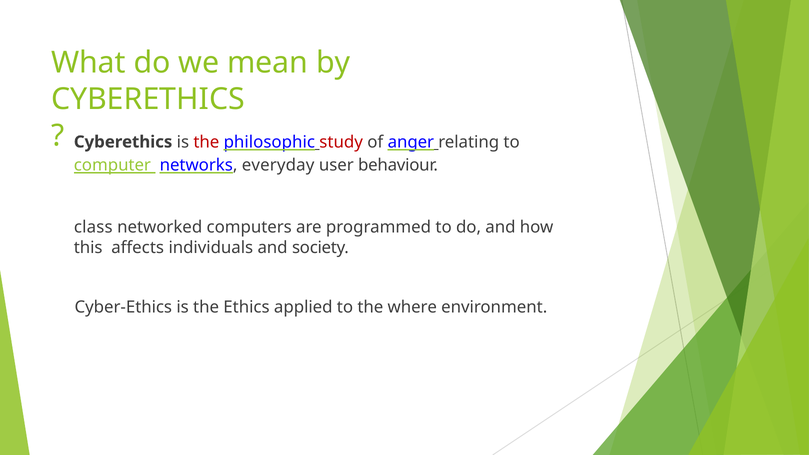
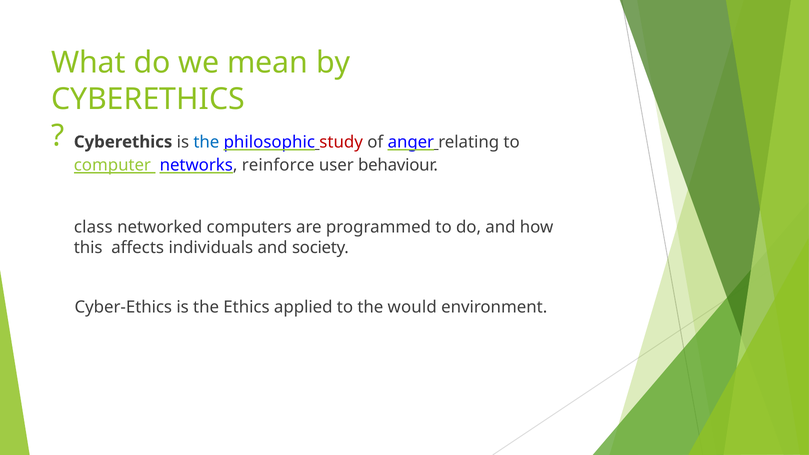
the at (206, 142) colour: red -> blue
everyday: everyday -> reinforce
where: where -> would
